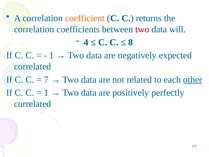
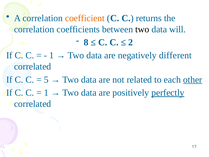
two at (142, 29) colour: red -> black
4: 4 -> 8
8: 8 -> 2
expected: expected -> different
7: 7 -> 5
perfectly underline: none -> present
